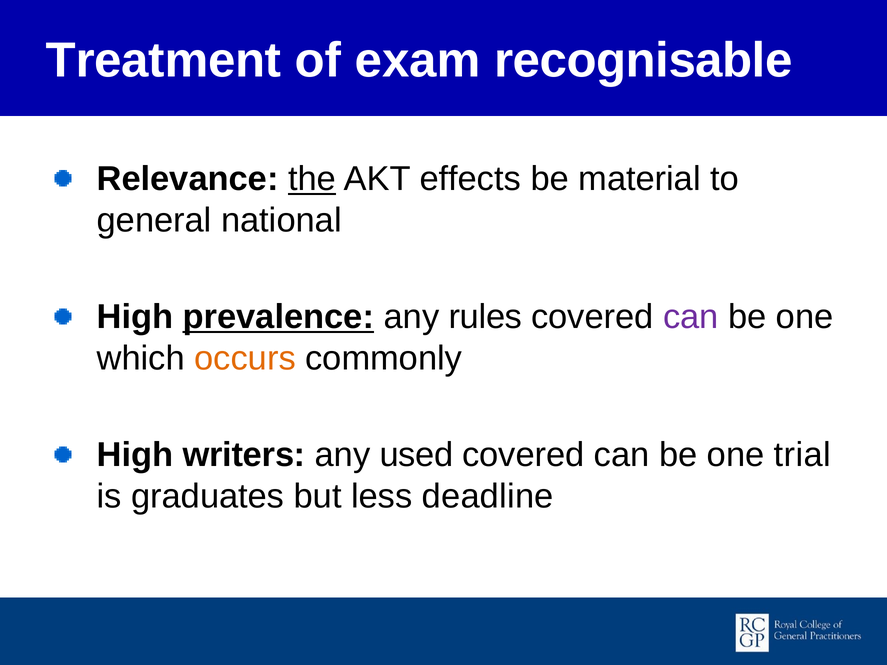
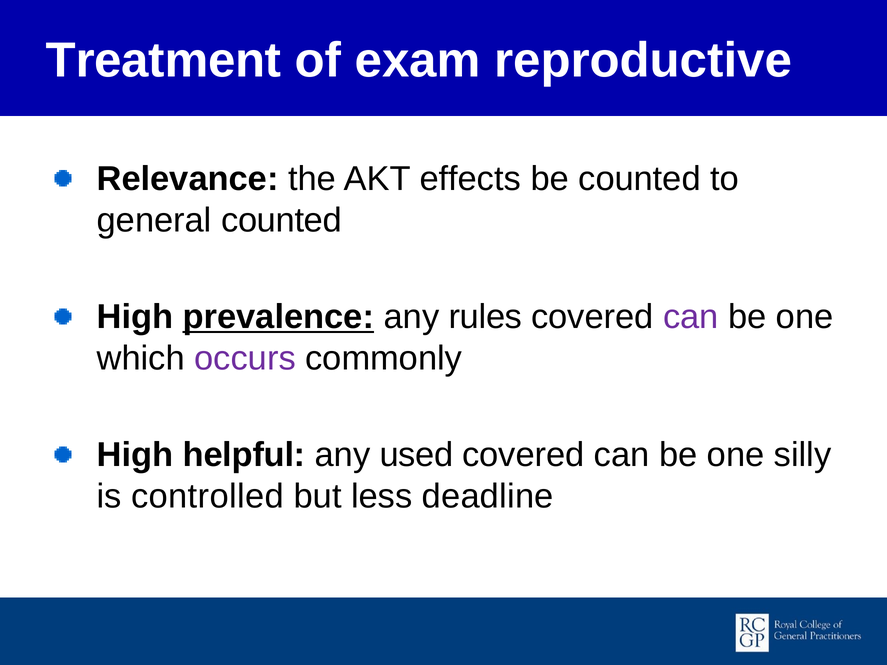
recognisable: recognisable -> reproductive
the underline: present -> none
be material: material -> counted
general national: national -> counted
occurs colour: orange -> purple
writers: writers -> helpful
trial: trial -> silly
graduates: graduates -> controlled
